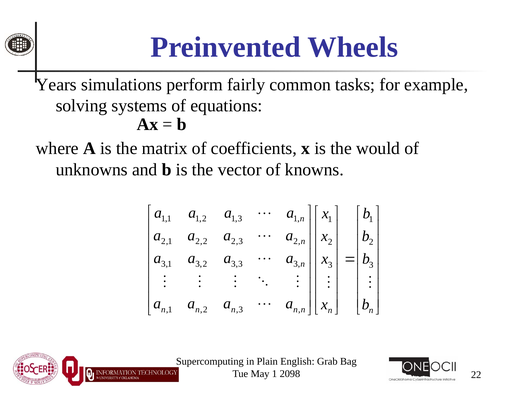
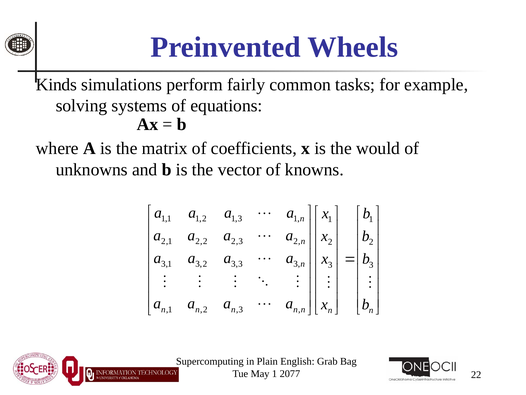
Years: Years -> Kinds
2098: 2098 -> 2077
